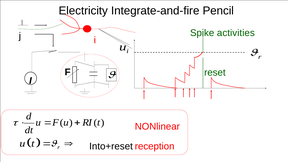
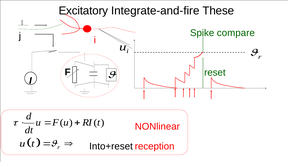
Electricity: Electricity -> Excitatory
Pencil: Pencil -> These
activities: activities -> compare
